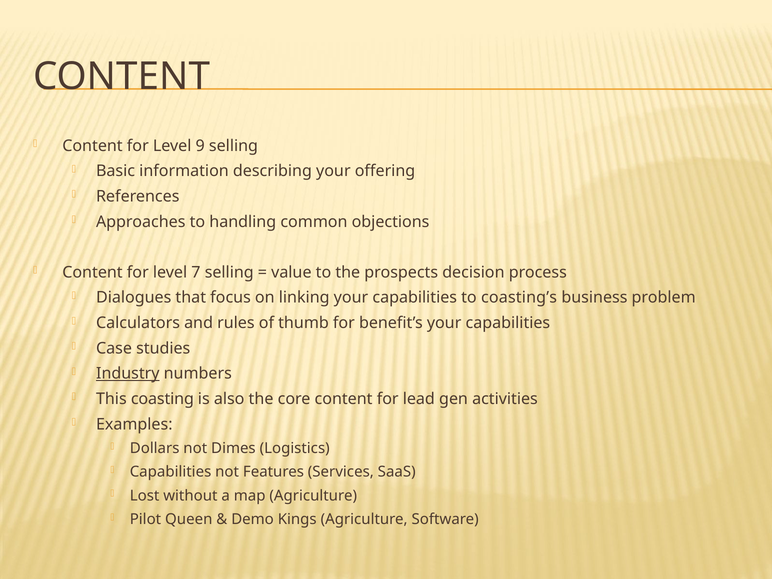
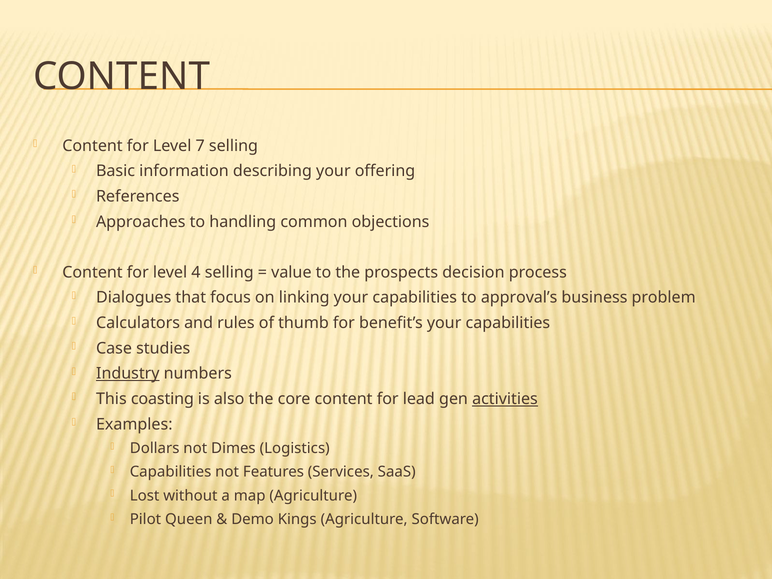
9: 9 -> 7
7: 7 -> 4
coasting’s: coasting’s -> approval’s
activities underline: none -> present
